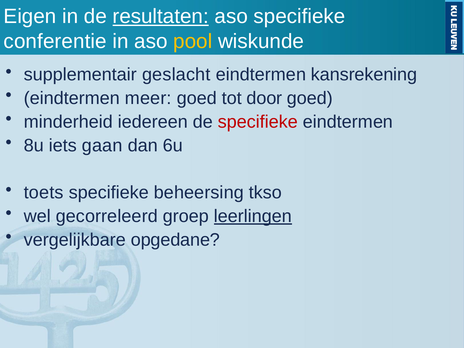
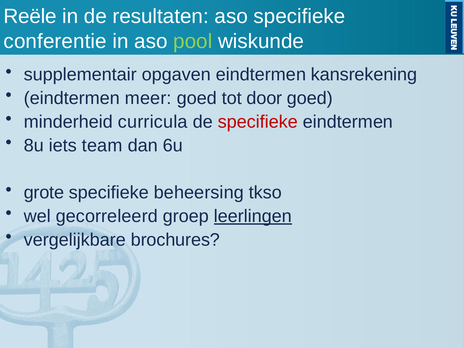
Eigen: Eigen -> Reële
resultaten underline: present -> none
pool colour: yellow -> light green
geslacht: geslacht -> opgaven
iedereen: iedereen -> curricula
gaan: gaan -> team
toets: toets -> grote
opgedane: opgedane -> brochures
